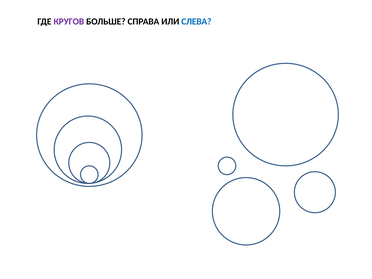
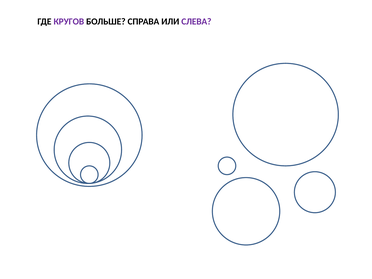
СЛЕВА colour: blue -> purple
